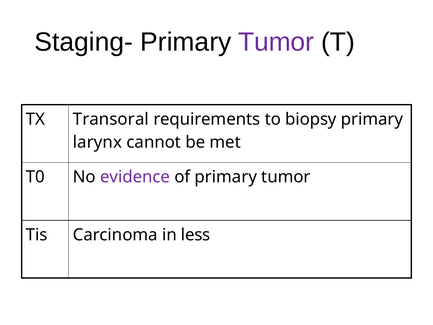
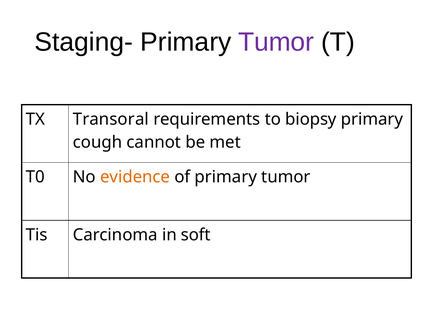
larynx: larynx -> cough
evidence colour: purple -> orange
less: less -> soft
